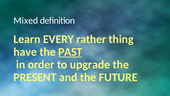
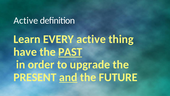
Mixed at (26, 20): Mixed -> Active
EVERY rather: rather -> active
and underline: none -> present
